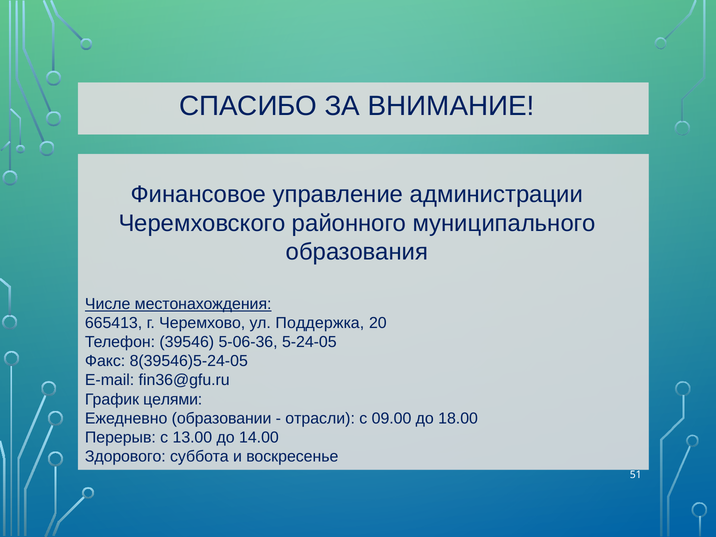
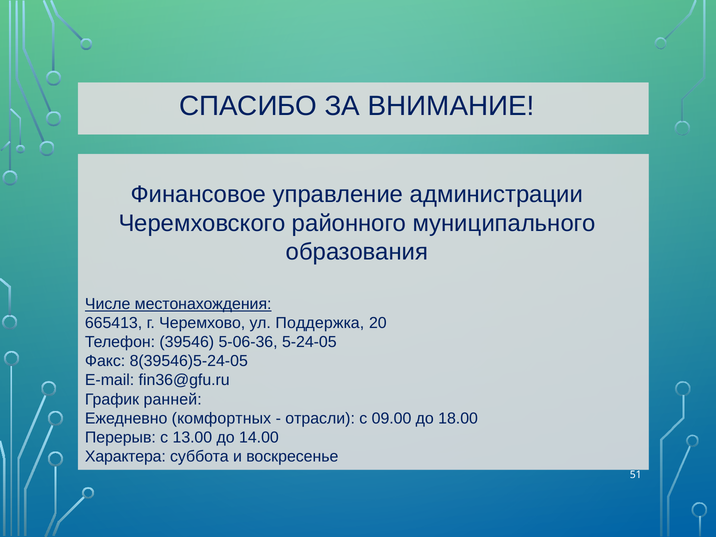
целями: целями -> ранней
образовании: образовании -> комфортных
Здорового: Здорового -> Характера
